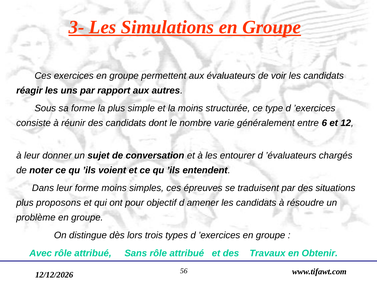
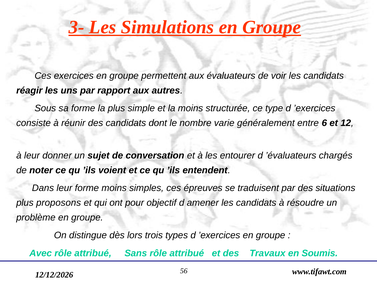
Obtenir: Obtenir -> Soumis
